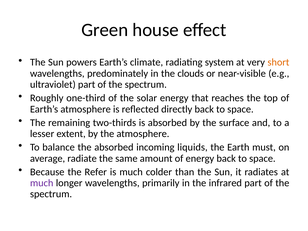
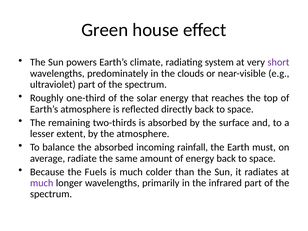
short colour: orange -> purple
liquids: liquids -> rainfall
Refer: Refer -> Fuels
